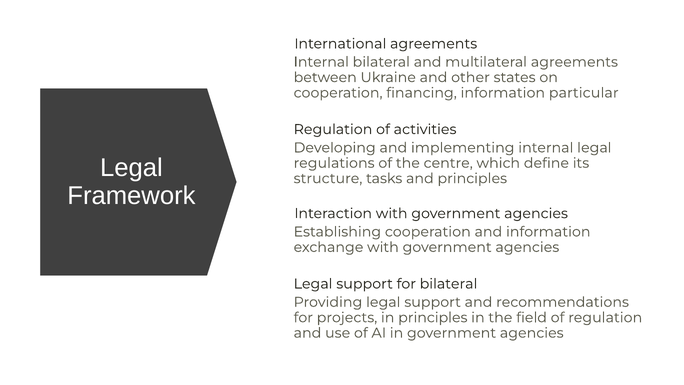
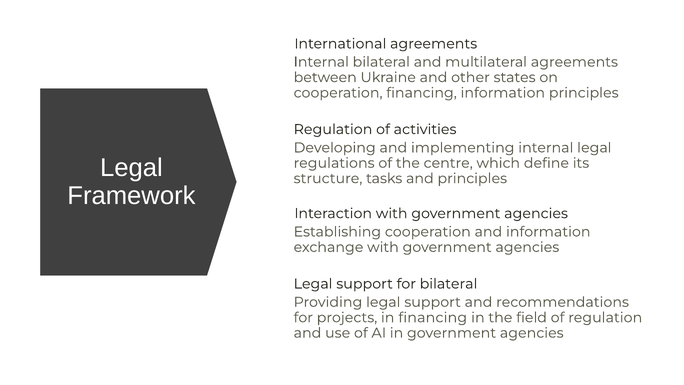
information particular: particular -> principles
in principles: principles -> financing
